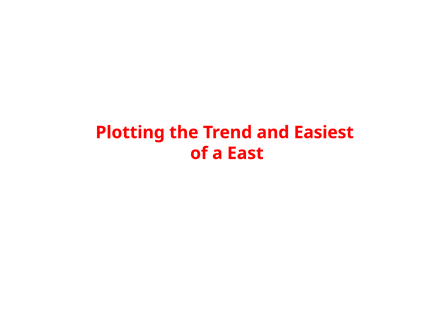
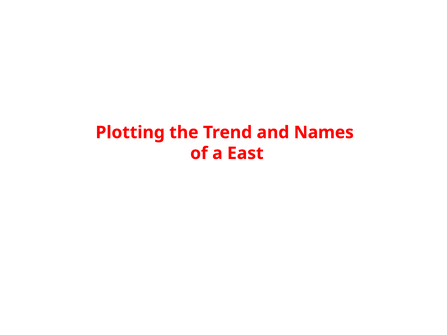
Easiest: Easiest -> Names
